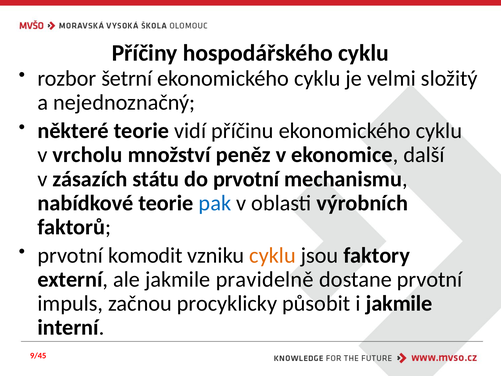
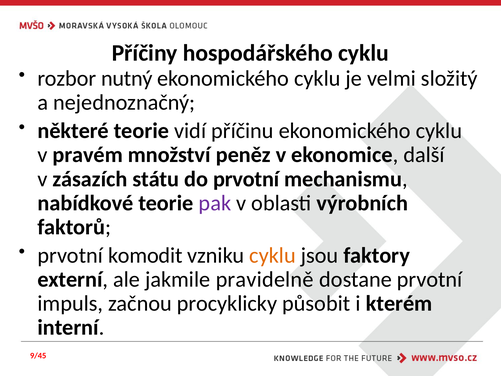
šetrní: šetrní -> nutný
vrcholu: vrcholu -> pravém
pak colour: blue -> purple
i jakmile: jakmile -> kterém
